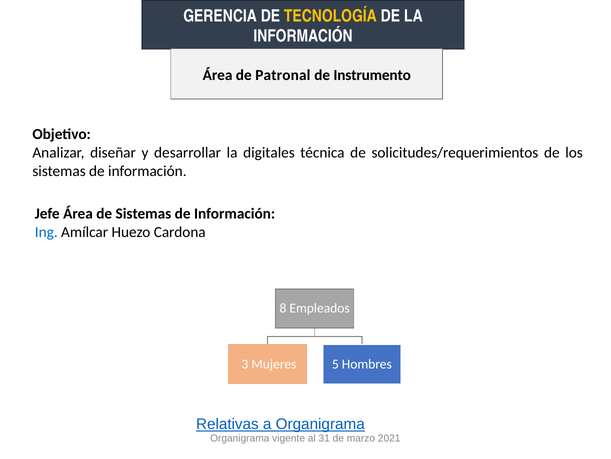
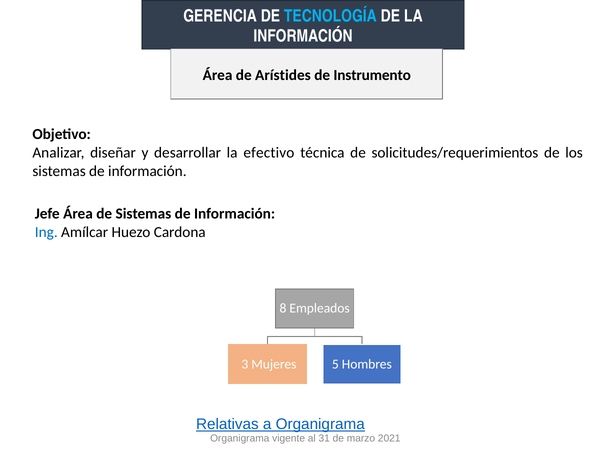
TECNOLOGÍA colour: yellow -> light blue
Patronal: Patronal -> Arístides
digitales: digitales -> efectivo
